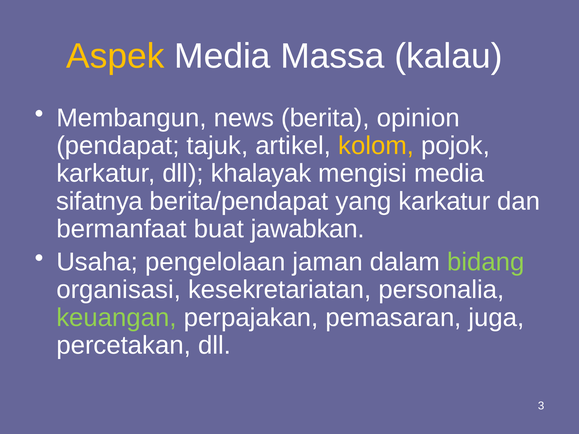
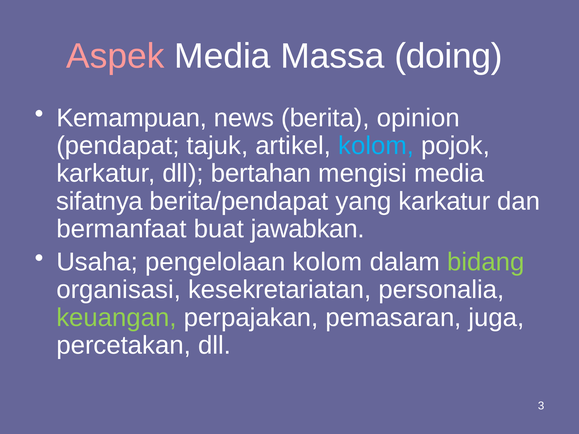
Aspek colour: yellow -> pink
kalau: kalau -> doing
Membangun: Membangun -> Kemampuan
kolom at (376, 146) colour: yellow -> light blue
khalayak: khalayak -> bertahan
pengelolaan jaman: jaman -> kolom
